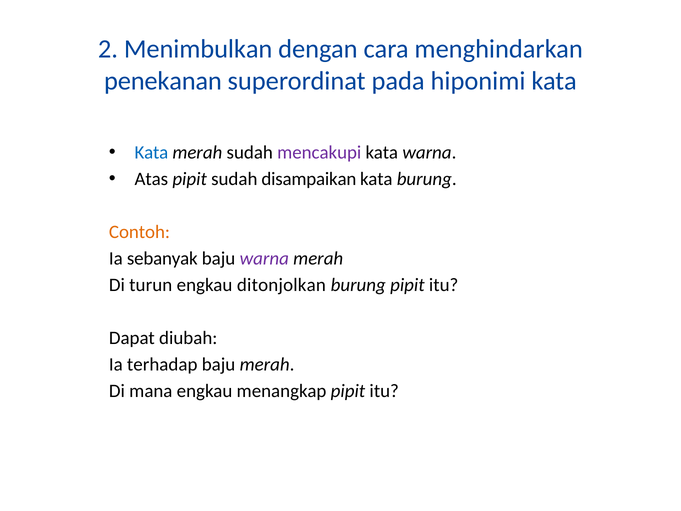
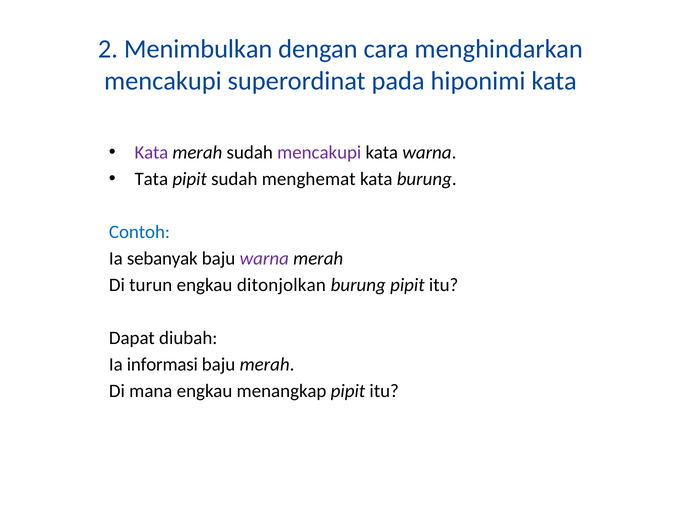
penekanan at (163, 81): penekanan -> mencakupi
Kata at (151, 152) colour: blue -> purple
Atas: Atas -> Tata
disampaikan: disampaikan -> menghemat
Contoh colour: orange -> blue
terhadap: terhadap -> informasi
